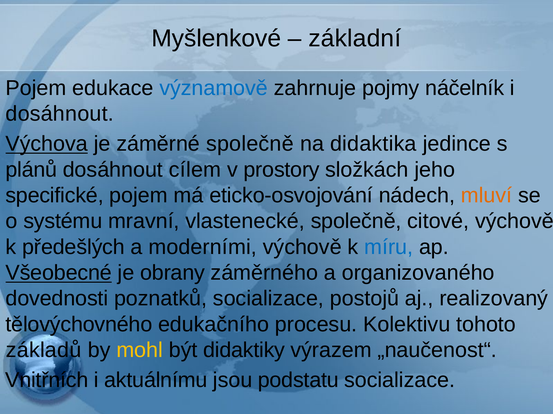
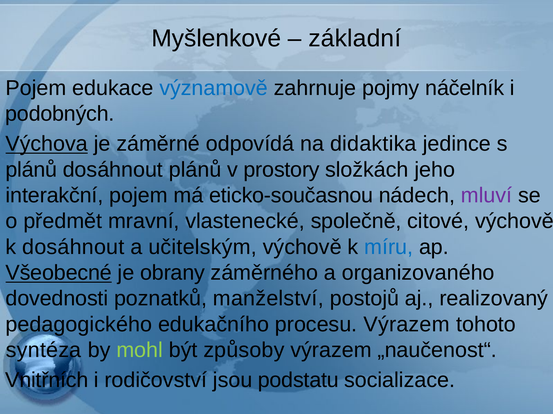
dosáhnout at (60, 114): dosáhnout -> podobných
záměrné společně: společně -> odpovídá
dosáhnout cílem: cílem -> plánů
specifické: specifické -> interakční
eticko-osvojování: eticko-osvojování -> eticko-současnou
mluví colour: orange -> purple
systému: systému -> předmět
k předešlých: předešlých -> dosáhnout
moderními: moderními -> učitelským
poznatků socializace: socializace -> manželství
tělovýchovného: tělovýchovného -> pedagogického
procesu Kolektivu: Kolektivu -> Výrazem
základů: základů -> syntéza
mohl colour: yellow -> light green
didaktiky: didaktiky -> způsoby
aktuálnímu: aktuálnímu -> rodičovství
